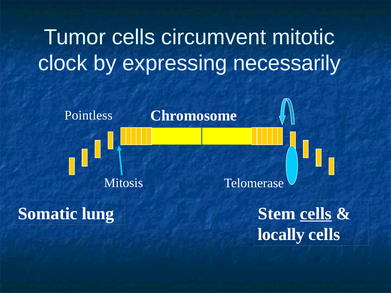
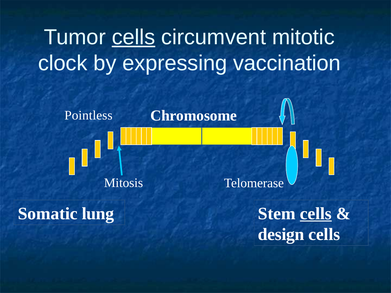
cells at (133, 37) underline: none -> present
necessarily: necessarily -> vaccination
locally: locally -> design
